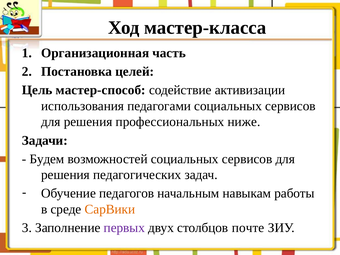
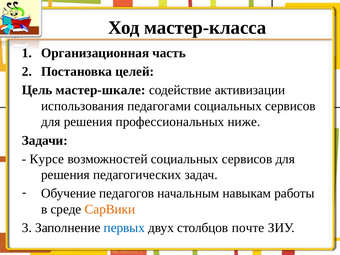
мастер-способ: мастер-способ -> мастер-шкале
Будем: Будем -> Курсе
первых colour: purple -> blue
